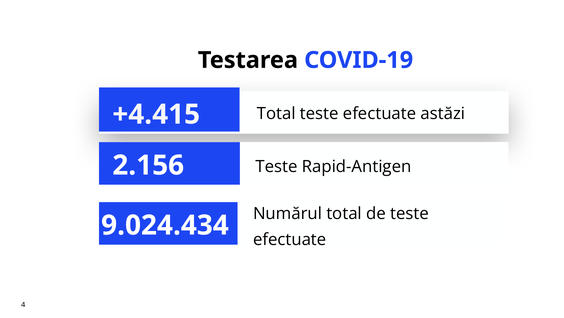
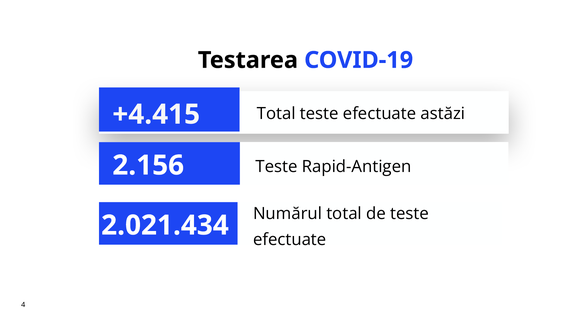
9.024.434: 9.024.434 -> 2.021.434
